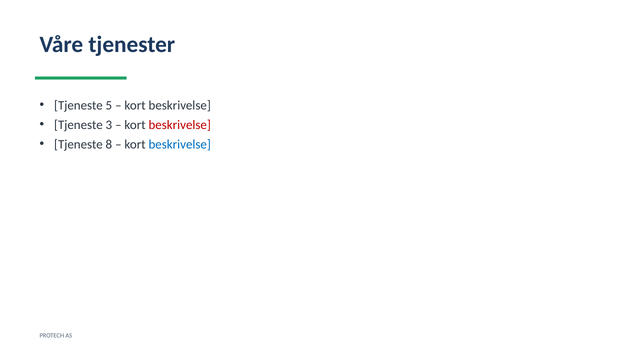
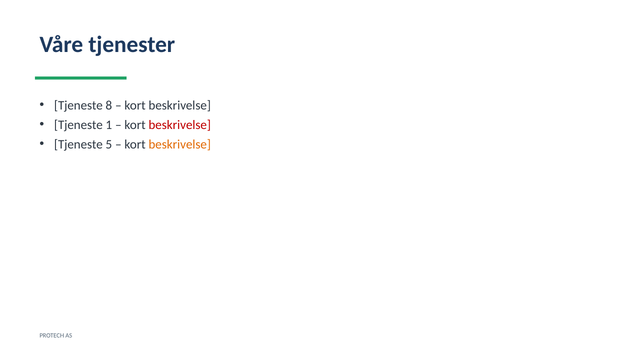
5: 5 -> 8
3: 3 -> 1
8: 8 -> 5
beskrivelse at (180, 144) colour: blue -> orange
